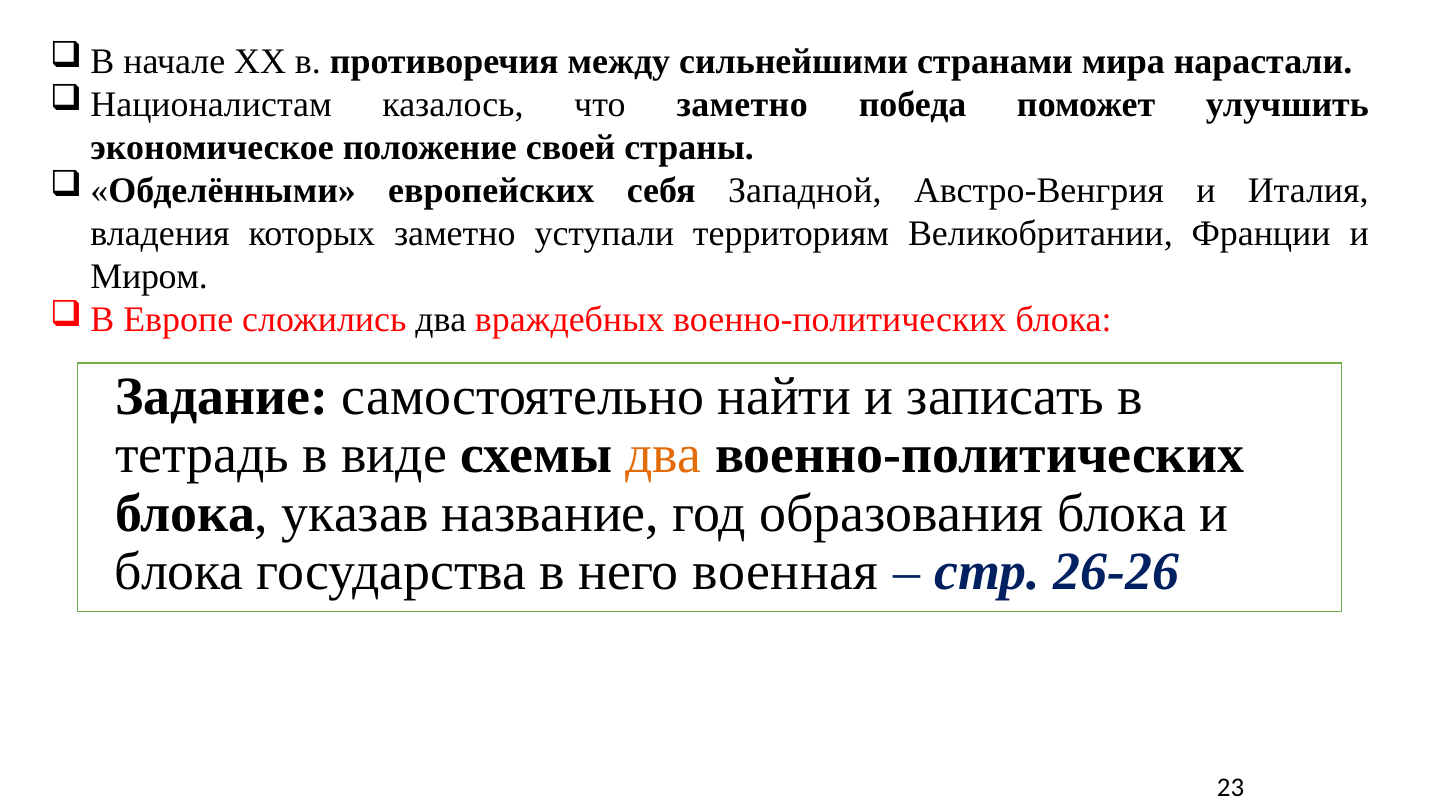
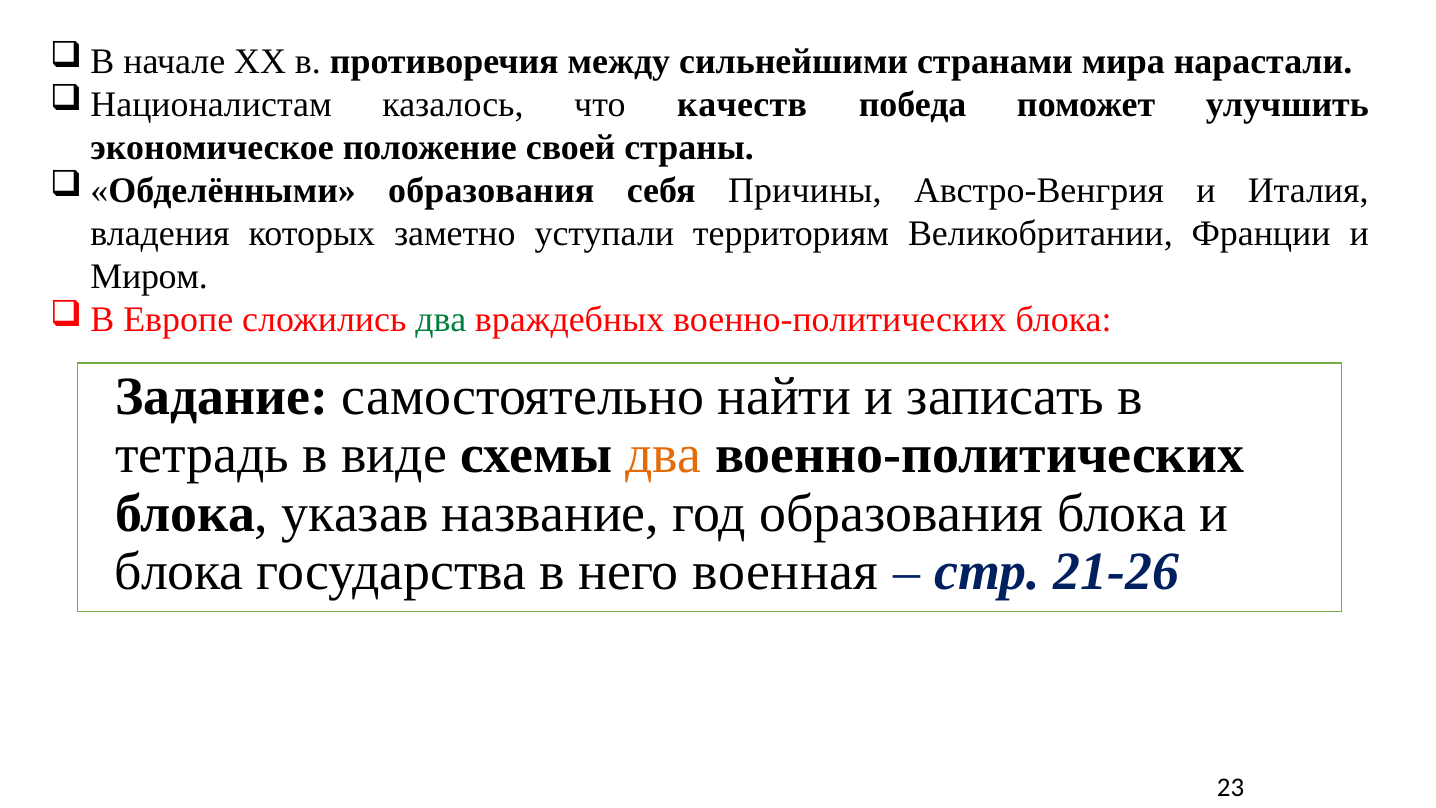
что заметно: заметно -> качеств
европейских at (491, 191): европейских -> образования
Западной: Западной -> Причины
два at (441, 320) colour: black -> green
26-26: 26-26 -> 21-26
